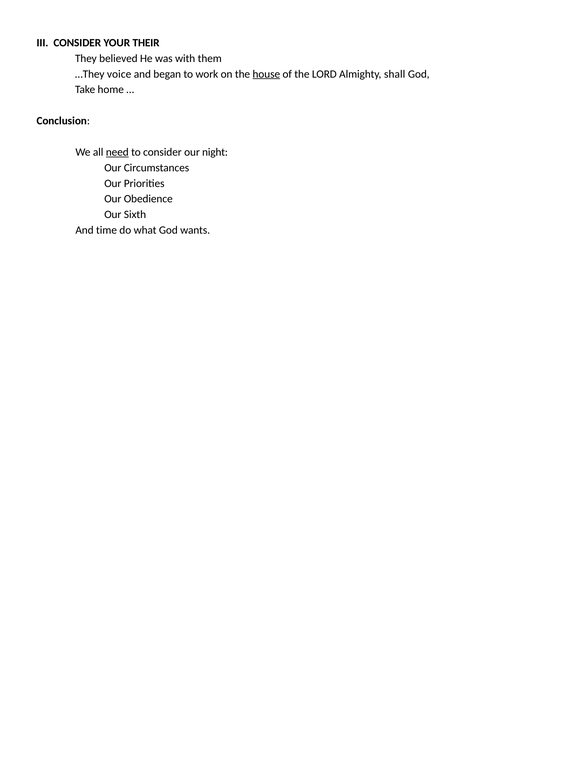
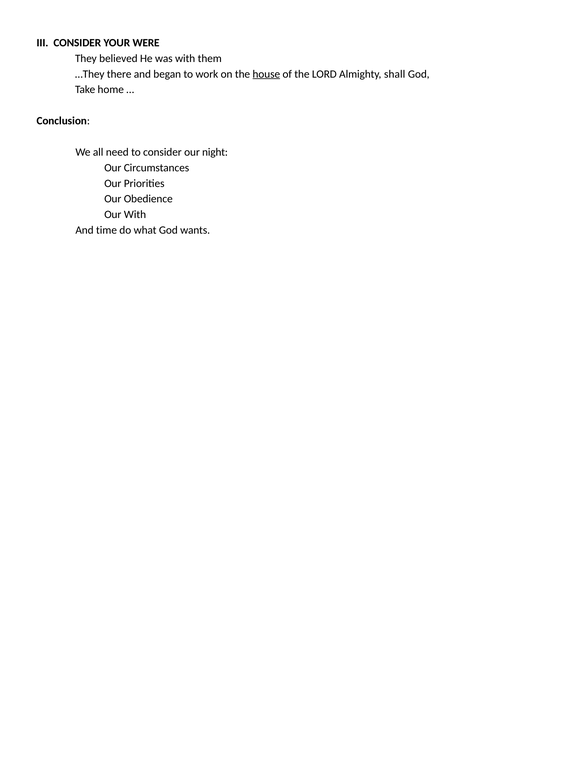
THEIR: THEIR -> WERE
voice: voice -> there
need underline: present -> none
Our Sixth: Sixth -> With
